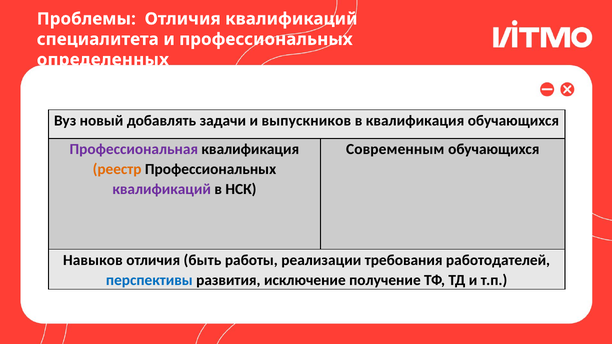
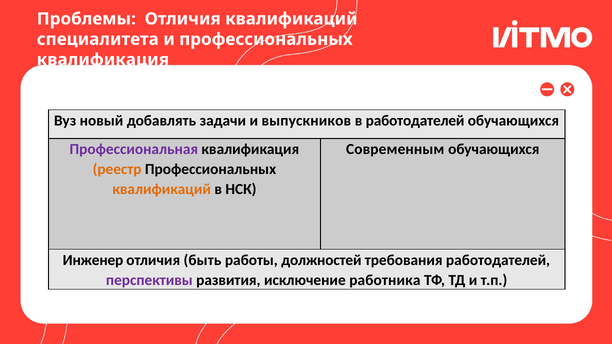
определенных at (103, 60): определенных -> квалификация
в квалификация: квалификация -> работодателей
квалификаций at (162, 189) colour: purple -> orange
Навыков: Навыков -> Инженер
реализации: реализации -> должностей
перспективы colour: blue -> purple
получение: получение -> работника
